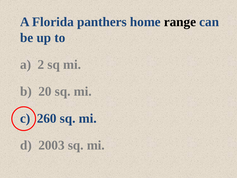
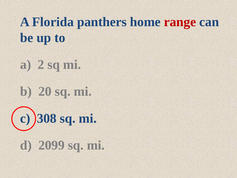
range colour: black -> red
260: 260 -> 308
2003: 2003 -> 2099
